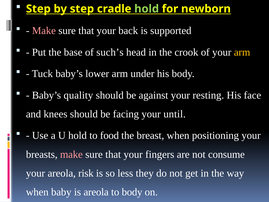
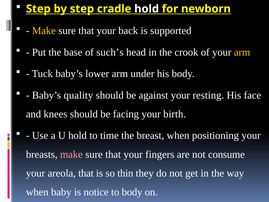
hold at (147, 9) colour: light green -> white
Make at (44, 31) colour: pink -> yellow
until: until -> birth
food: food -> time
areola risk: risk -> that
less: less -> thin
is areola: areola -> notice
